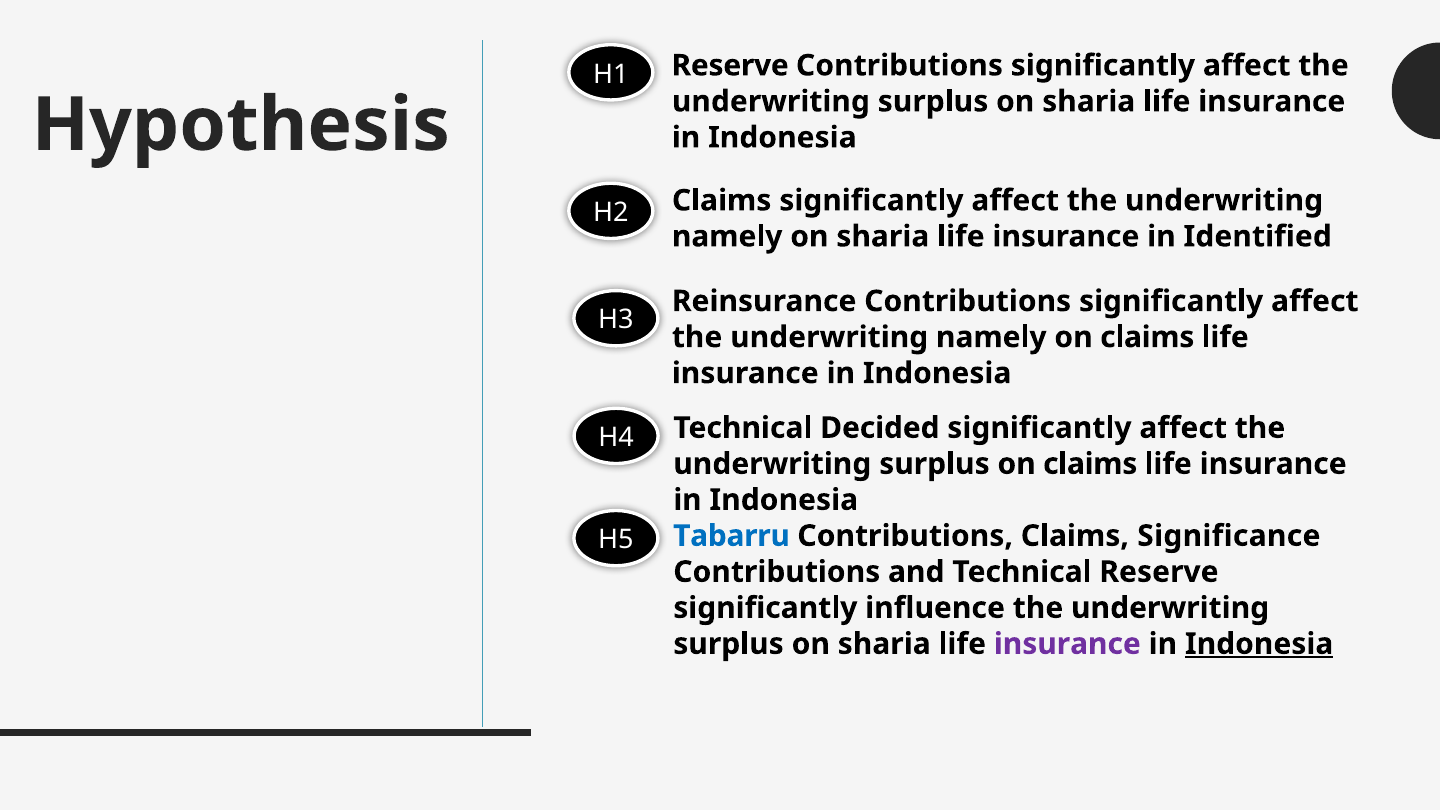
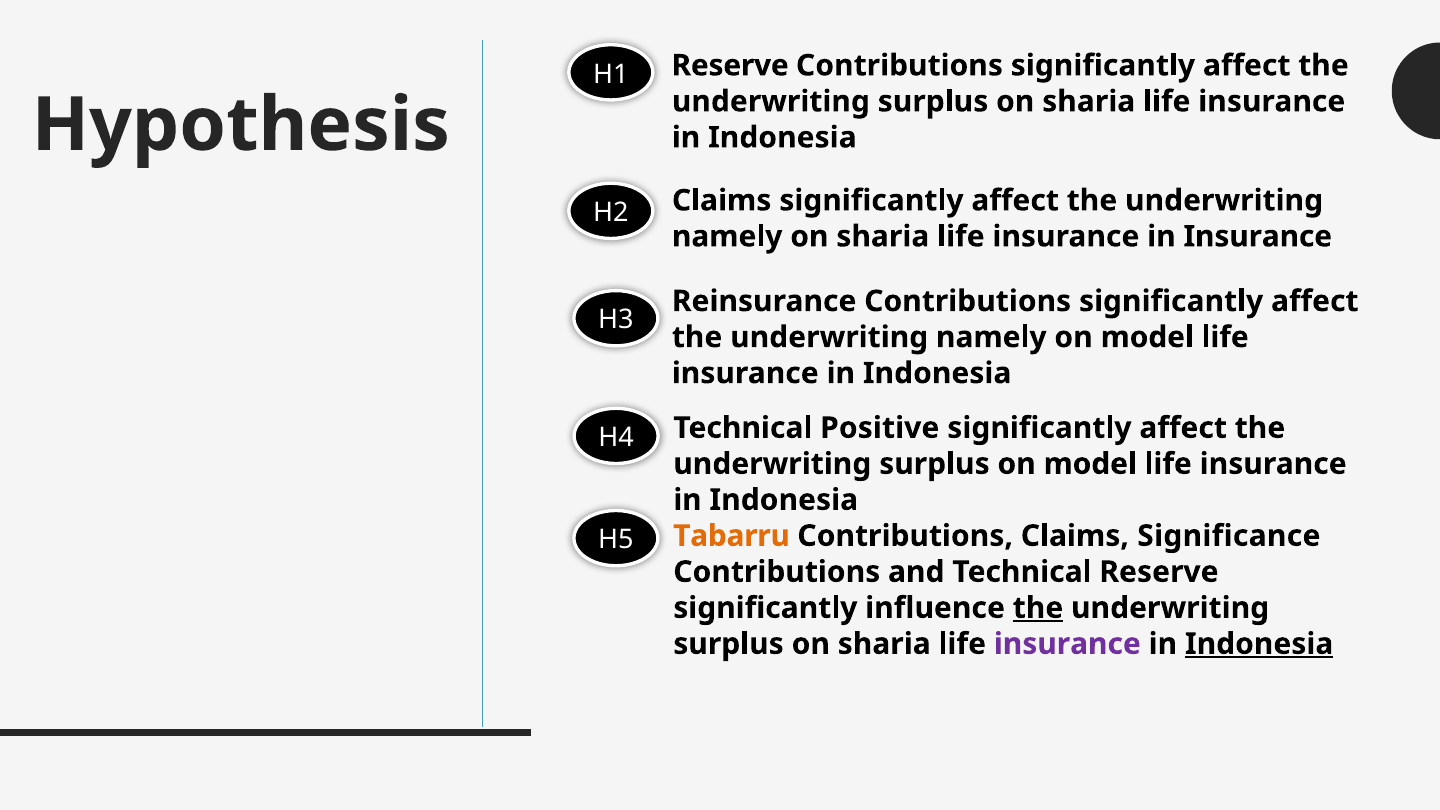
in Identified: Identified -> Insurance
claims at (1147, 337): claims -> model
Decided: Decided -> Positive
surplus on claims: claims -> model
Tabarru colour: blue -> orange
the at (1038, 608) underline: none -> present
